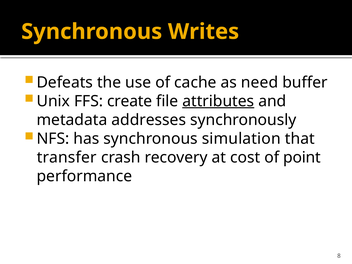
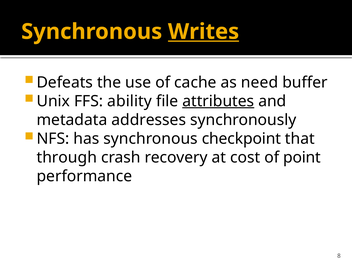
Writes underline: none -> present
create: create -> ability
simulation: simulation -> checkpoint
transfer: transfer -> through
